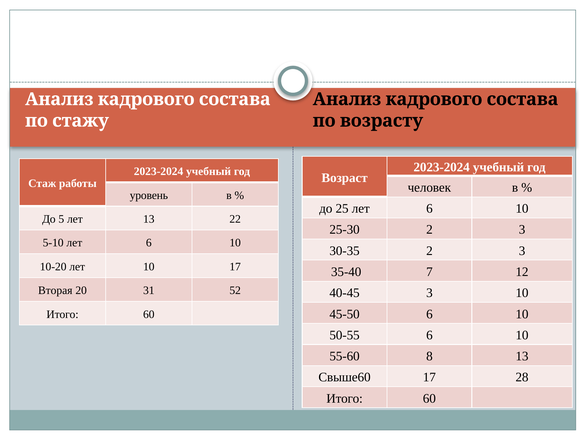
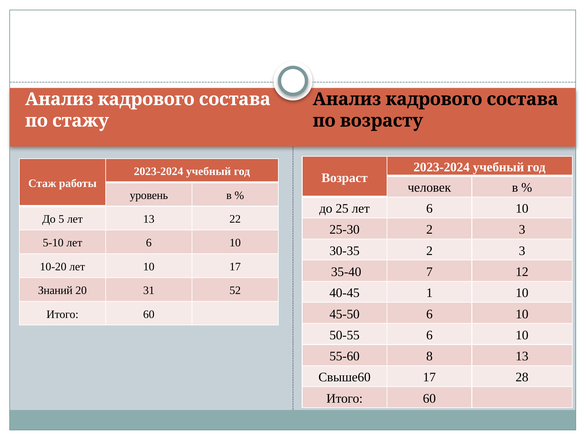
Вторая: Вторая -> Знаний
40-45 3: 3 -> 1
